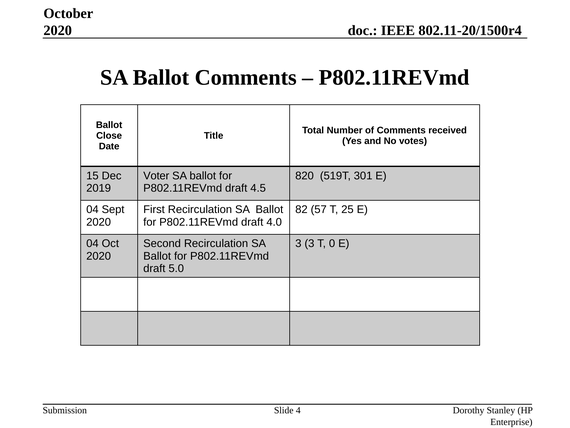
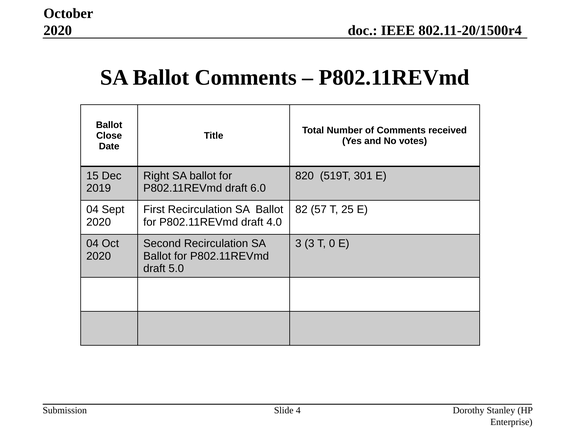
Voter: Voter -> Right
4.5: 4.5 -> 6.0
